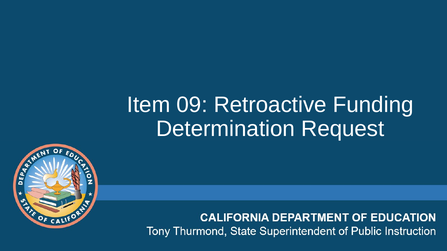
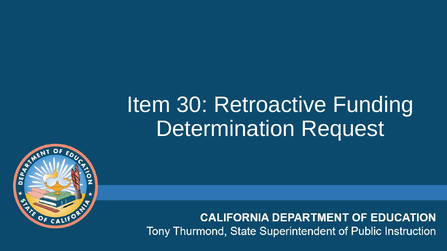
09: 09 -> 30
